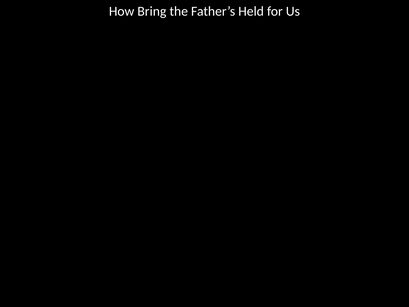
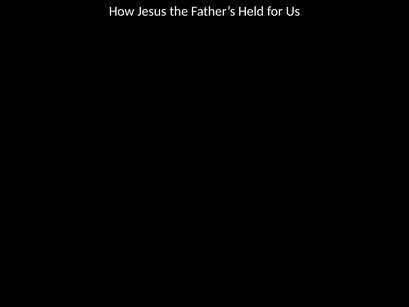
Bring: Bring -> Jesus
